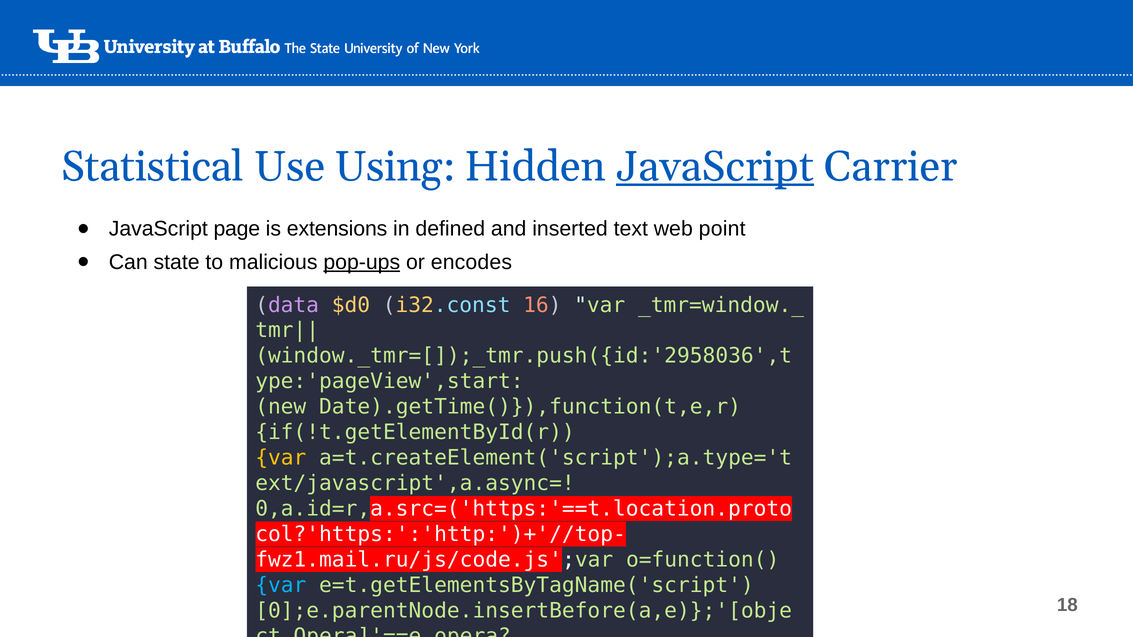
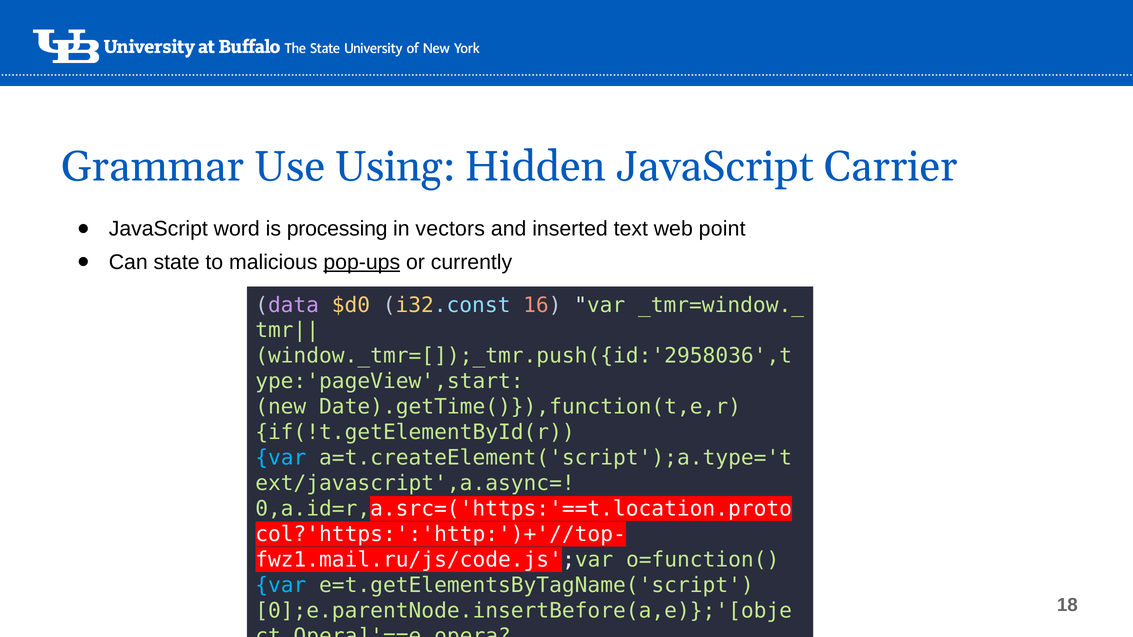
Statistical: Statistical -> Grammar
JavaScript at (715, 167) underline: present -> none
page: page -> word
extensions: extensions -> processing
defined: defined -> vectors
encodes: encodes -> currently
var at (281, 458) colour: yellow -> light blue
